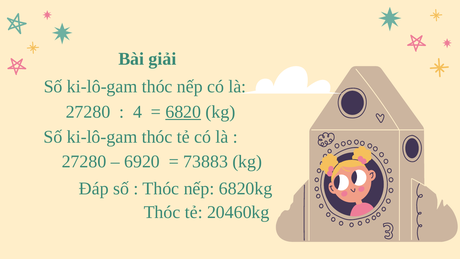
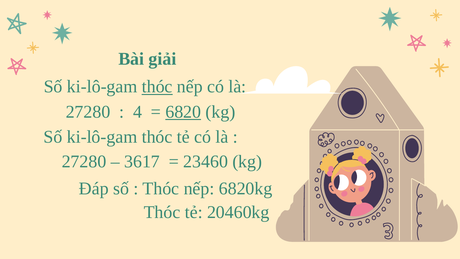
thóc at (157, 87) underline: none -> present
6920: 6920 -> 3617
73883: 73883 -> 23460
